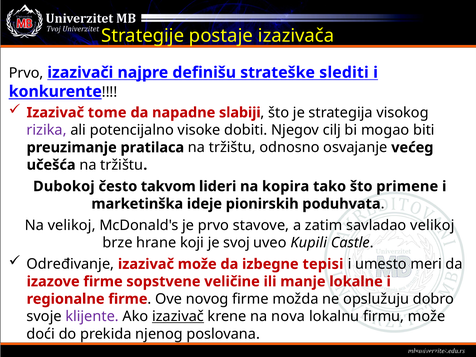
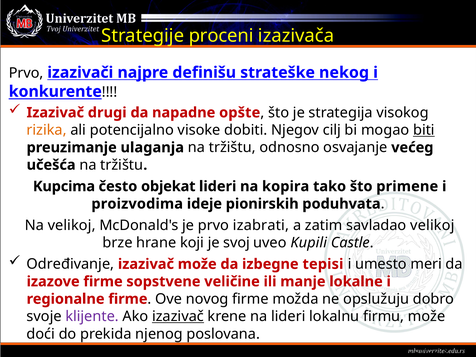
postaje: postaje -> proceni
slediti: slediti -> nekog
tome: tome -> drugi
slabiji: slabiji -> opšte
rizika colour: purple -> orange
biti underline: none -> present
pratilaca: pratilaca -> ulaganja
Dubokoj: Dubokoj -> Kupcima
takvom: takvom -> objekat
marketinška: marketinška -> proizvodima
stavove: stavove -> izabrati
na nova: nova -> lideri
